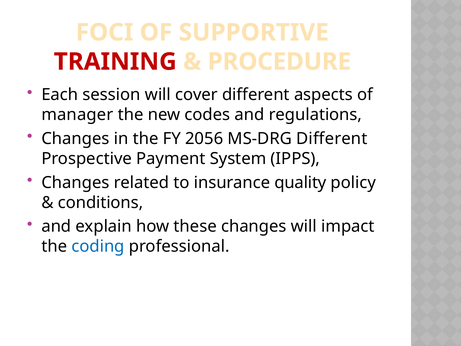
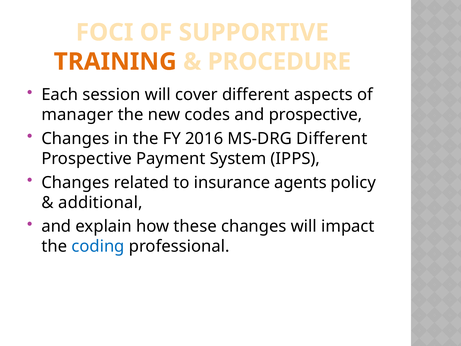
TRAINING colour: red -> orange
and regulations: regulations -> prospective
2056: 2056 -> 2016
quality: quality -> agents
conditions: conditions -> additional
